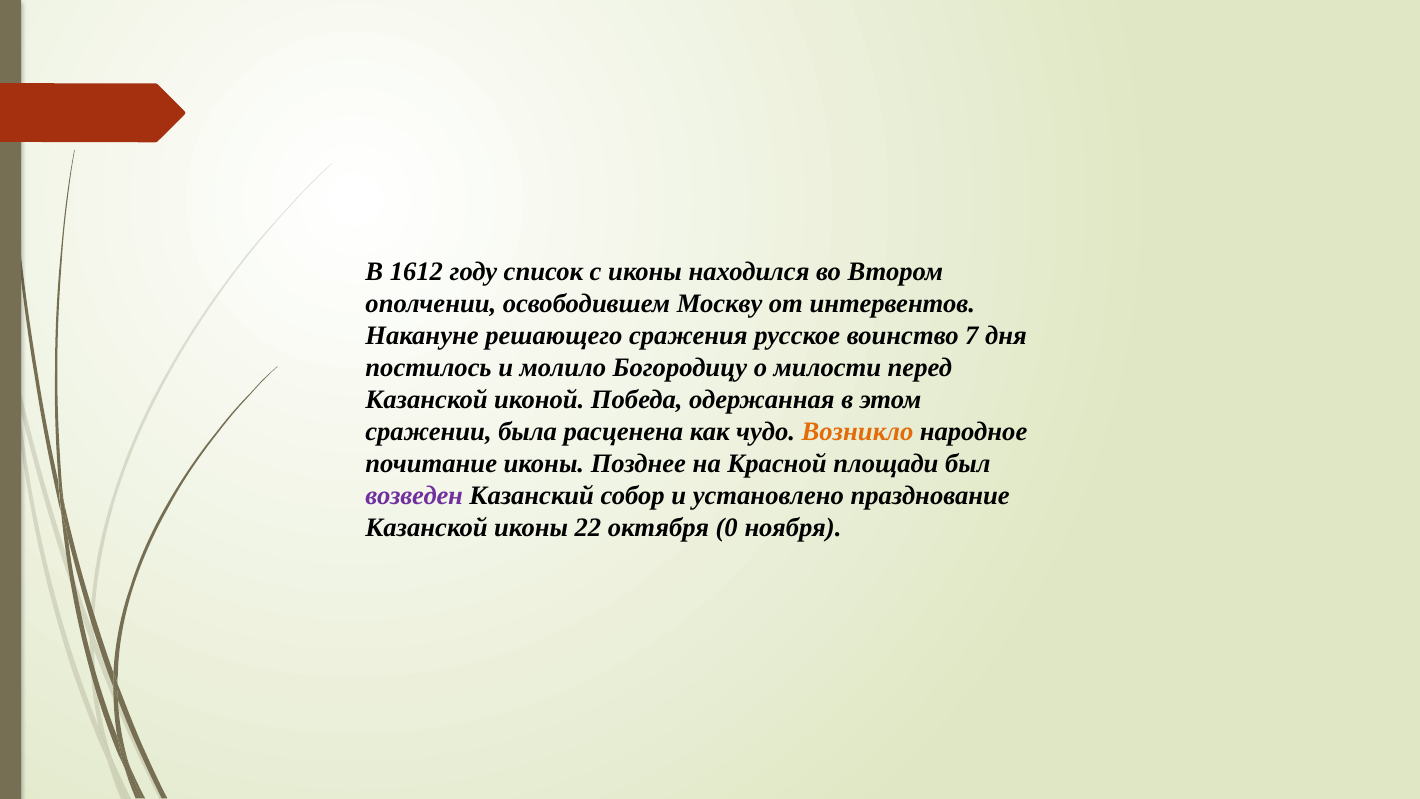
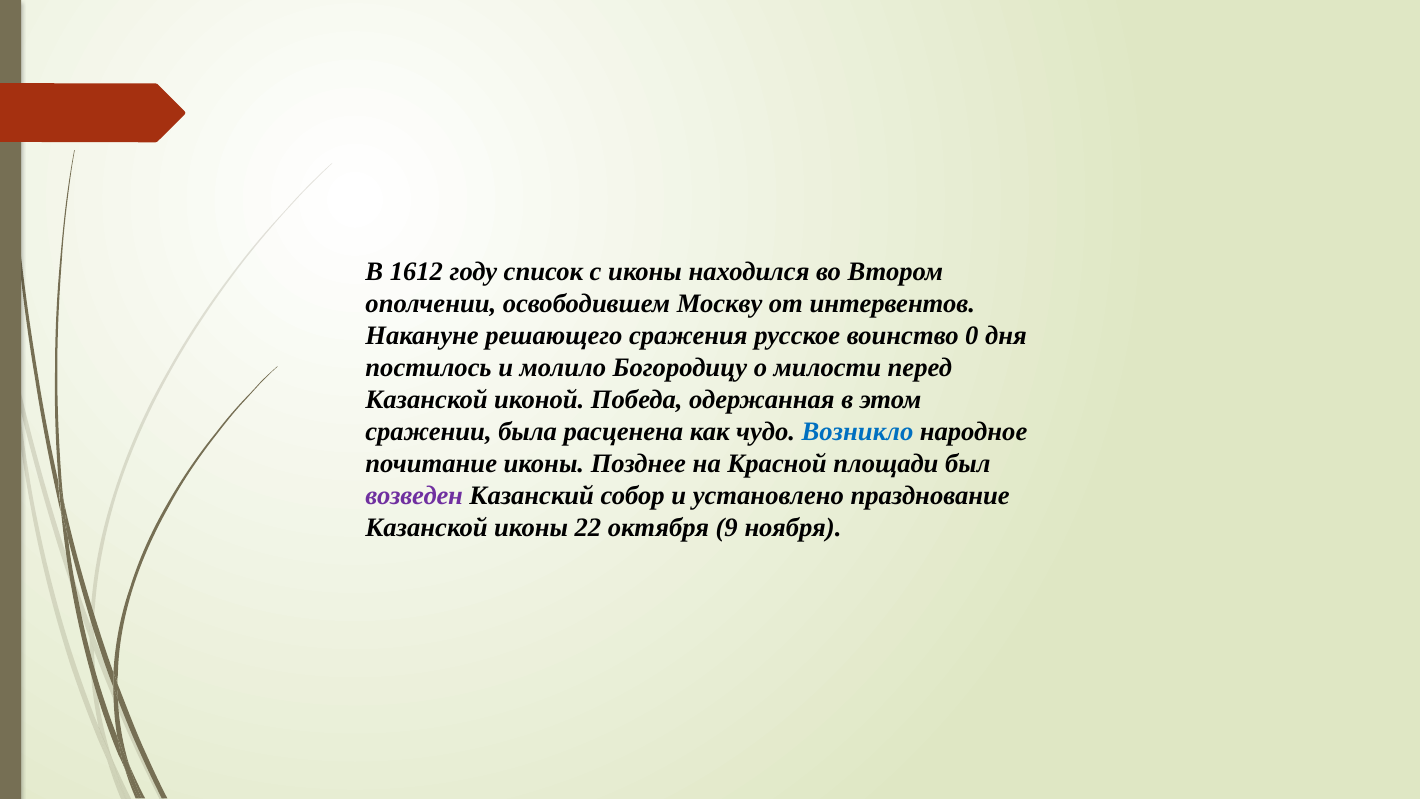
7: 7 -> 0
Возникло colour: orange -> blue
0: 0 -> 9
